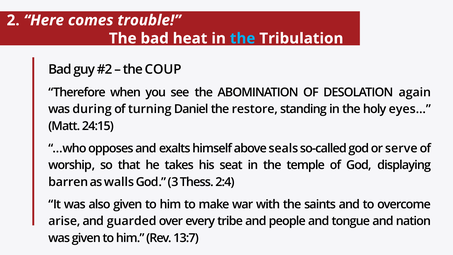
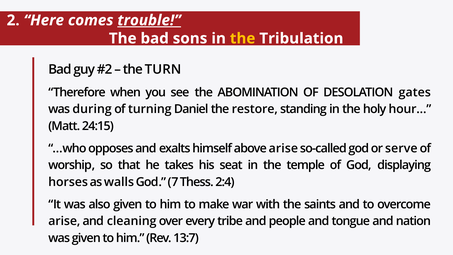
trouble underline: none -> present
heat: heat -> sons
the at (243, 39) colour: light blue -> yellow
COUP: COUP -> TURN
again: again -> gates
eyes…: eyes… -> hour…
above seals: seals -> arise
barren: barren -> horses
3: 3 -> 7
guarded: guarded -> cleaning
